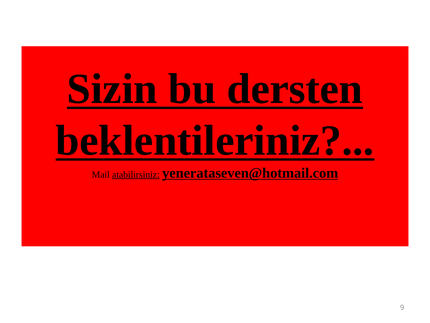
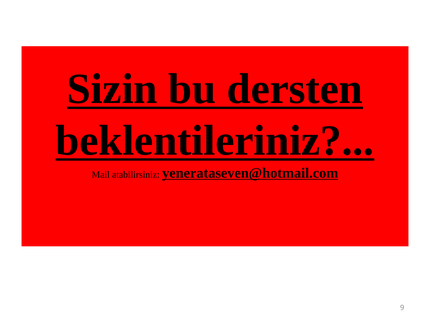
atabilirsiniz underline: present -> none
